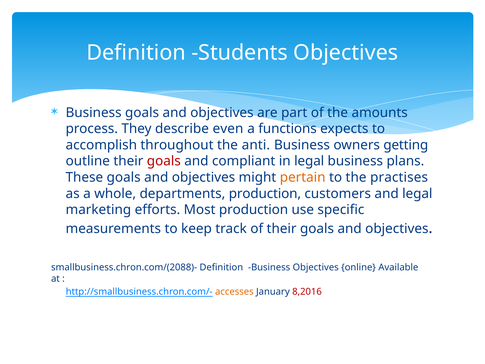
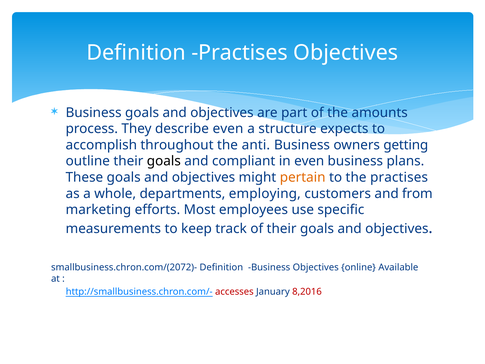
Definition Students: Students -> Practises
functions: functions -> structure
goals at (164, 161) colour: red -> black
in legal: legal -> even
departments production: production -> employing
and legal: legal -> from
Most production: production -> employees
smallbusiness.chron.com/(2088)-: smallbusiness.chron.com/(2088)- -> smallbusiness.chron.com/(2072)-
accesses colour: orange -> red
